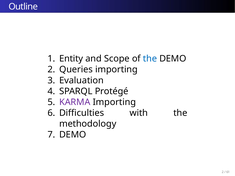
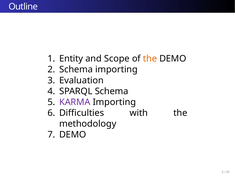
the at (150, 59) colour: blue -> orange
Queries at (76, 70): Queries -> Schema
SPARQL Protégé: Protégé -> Schema
